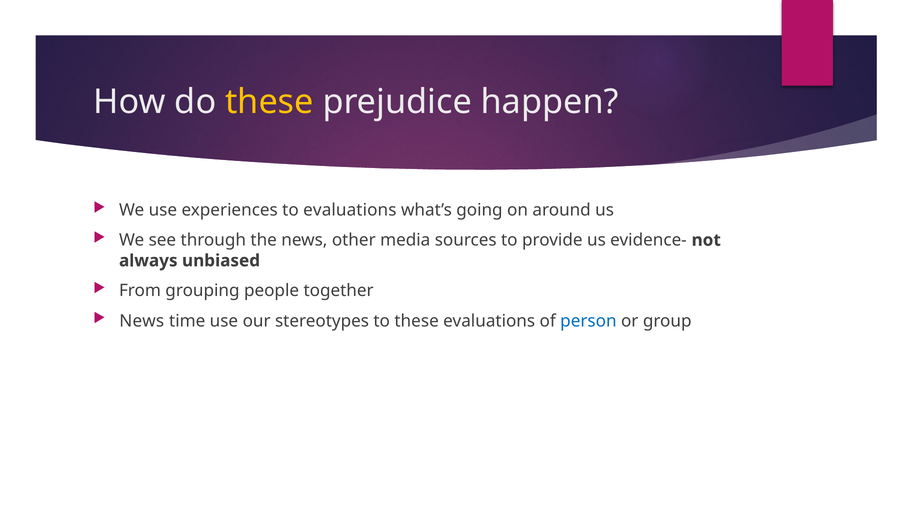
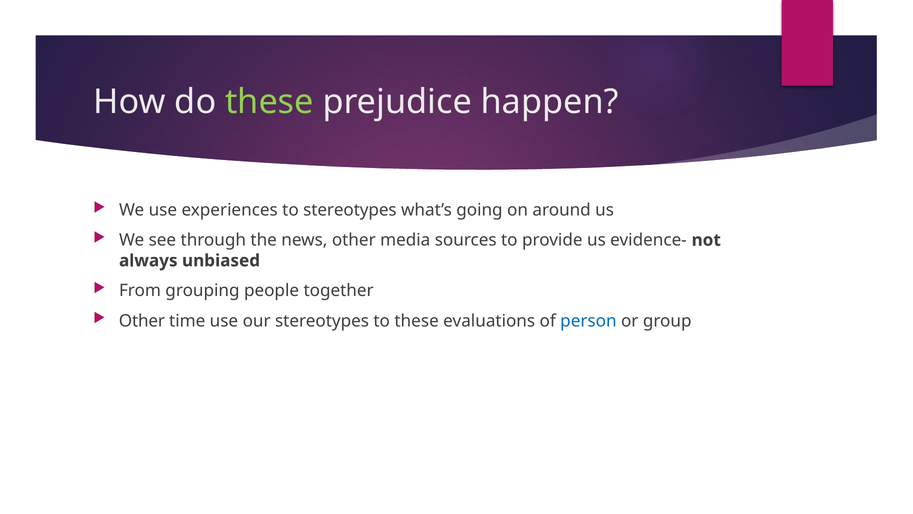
these at (269, 102) colour: yellow -> light green
to evaluations: evaluations -> stereotypes
News at (142, 321): News -> Other
